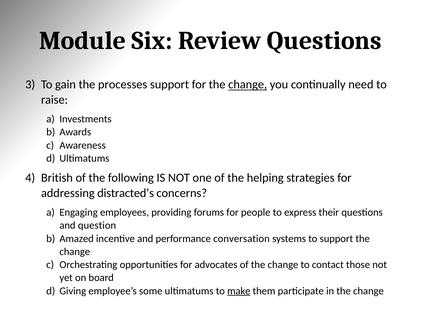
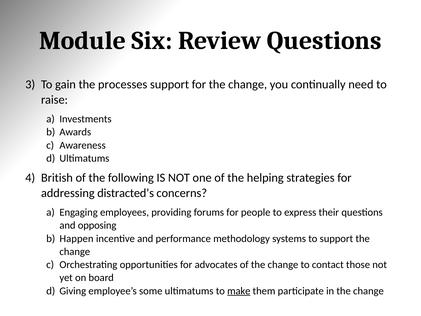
change at (248, 85) underline: present -> none
question: question -> opposing
Amazed: Amazed -> Happen
conversation: conversation -> methodology
